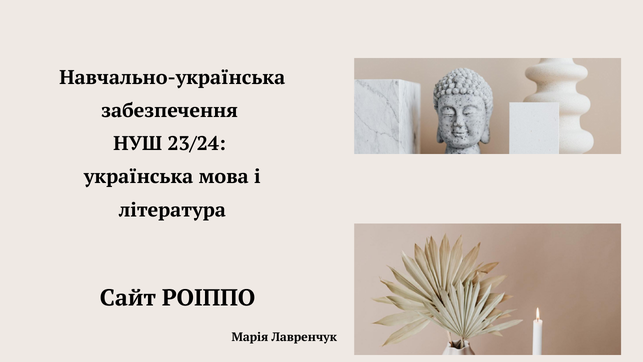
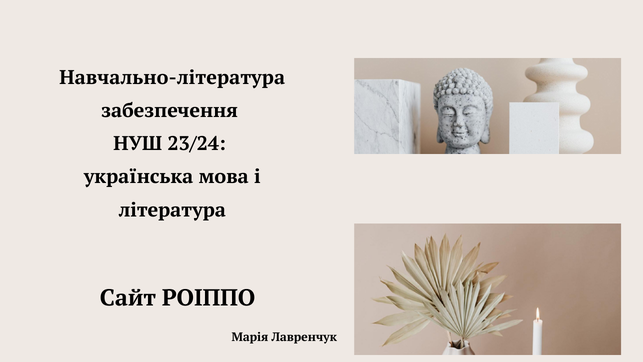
Навчально-українська: Навчально-українська -> Навчально-література
